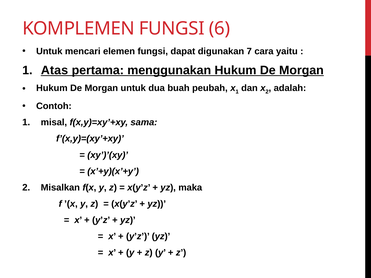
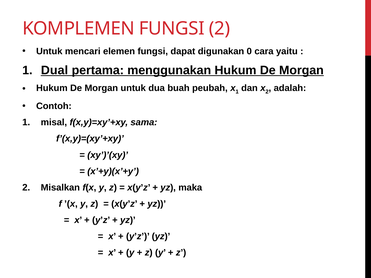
FUNGSI 6: 6 -> 2
7: 7 -> 0
Atas: Atas -> Dual
